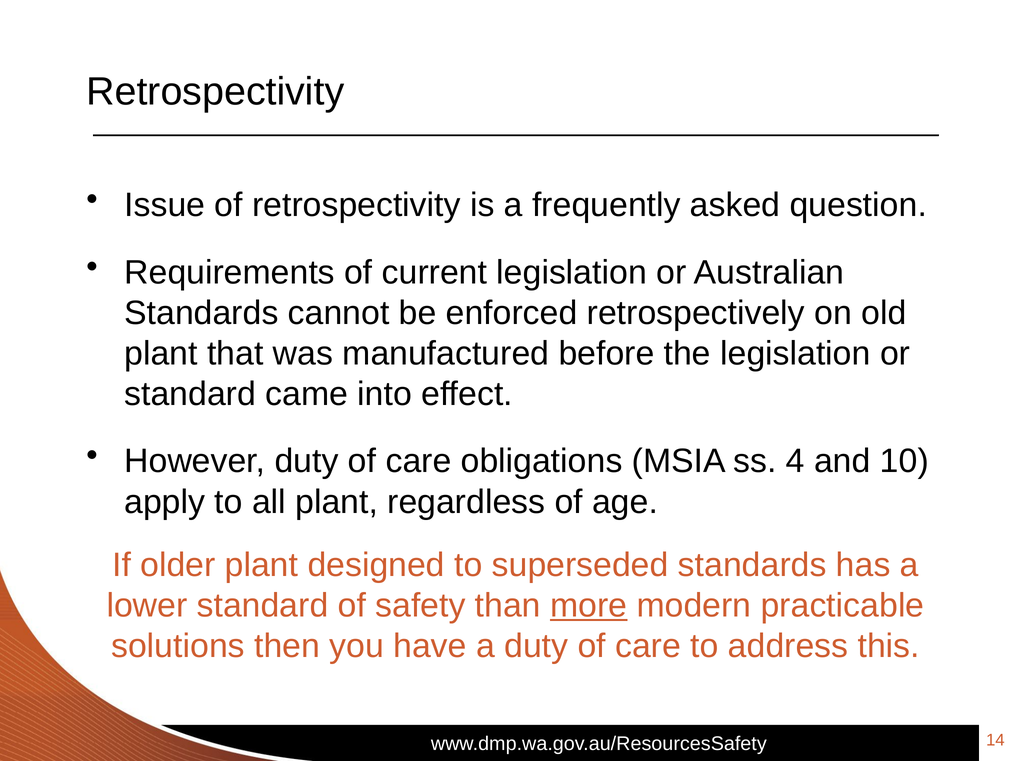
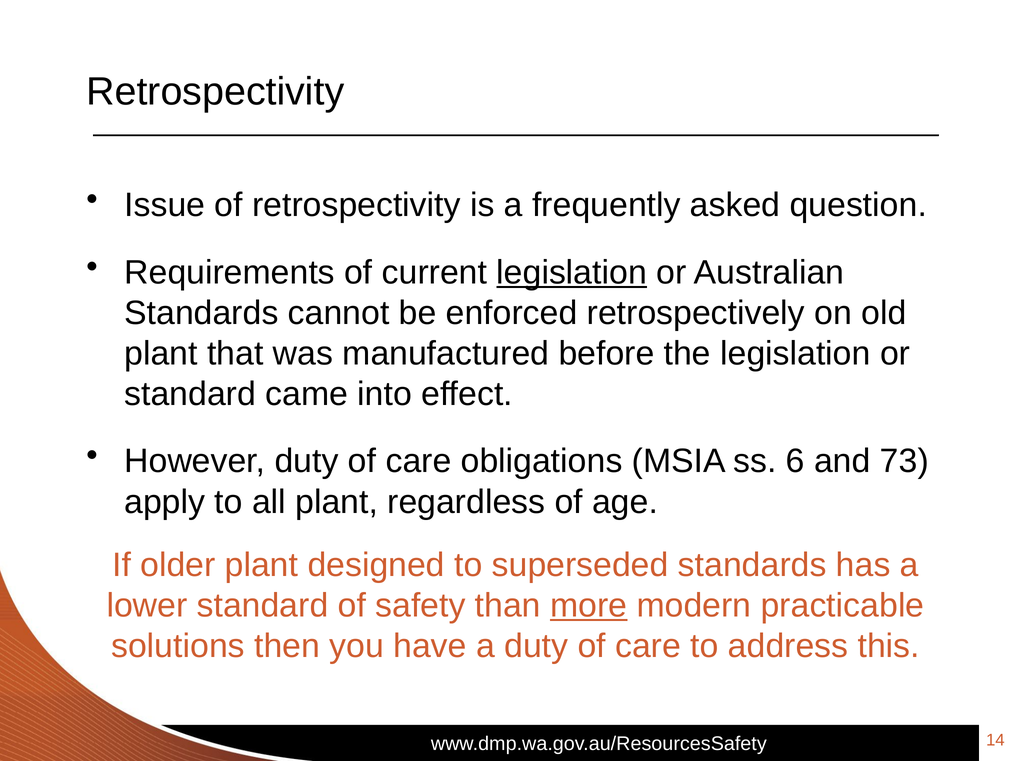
legislation at (572, 273) underline: none -> present
4: 4 -> 6
10: 10 -> 73
